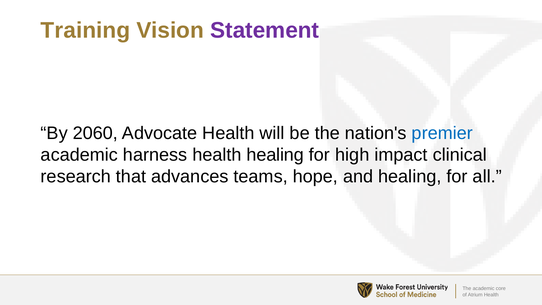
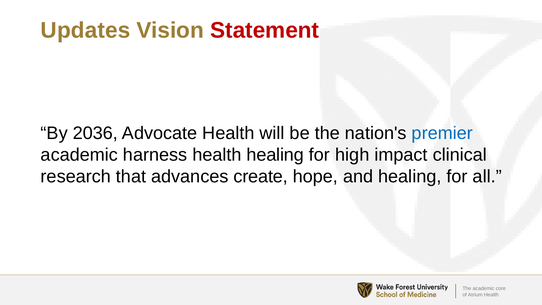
Training: Training -> Updates
Statement colour: purple -> red
2060: 2060 -> 2036
teams: teams -> create
